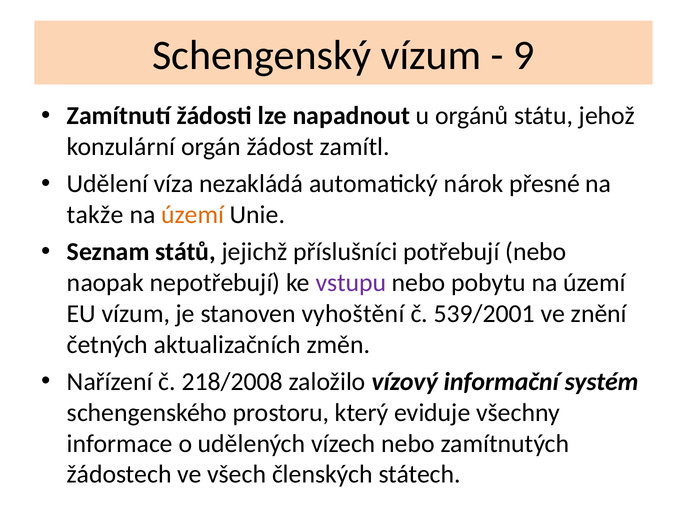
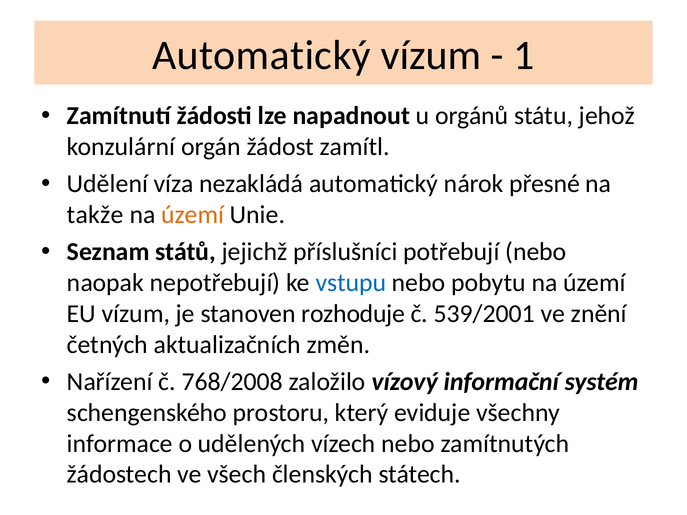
Schengenský at (262, 55): Schengenský -> Automatický
9: 9 -> 1
vstupu colour: purple -> blue
vyhoštění: vyhoštění -> rozhoduje
218/2008: 218/2008 -> 768/2008
